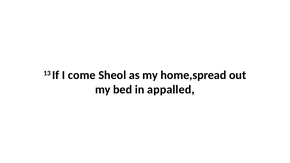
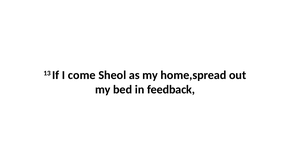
appalled: appalled -> feedback
